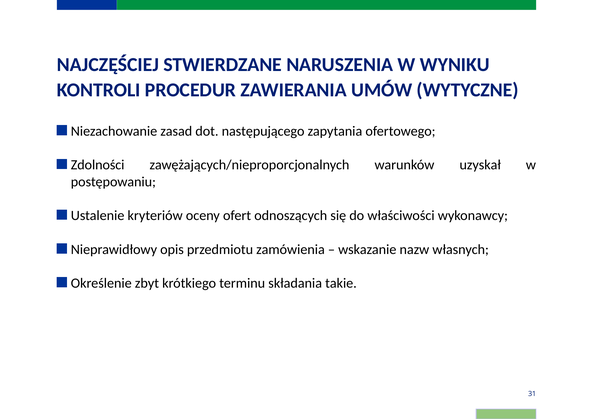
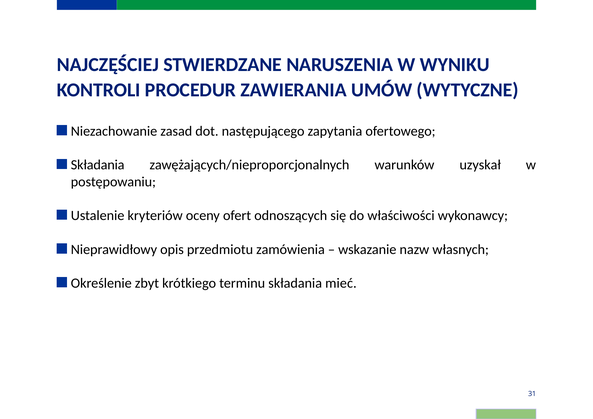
Zdolności at (98, 165): Zdolności -> Składania
takie: takie -> mieć
